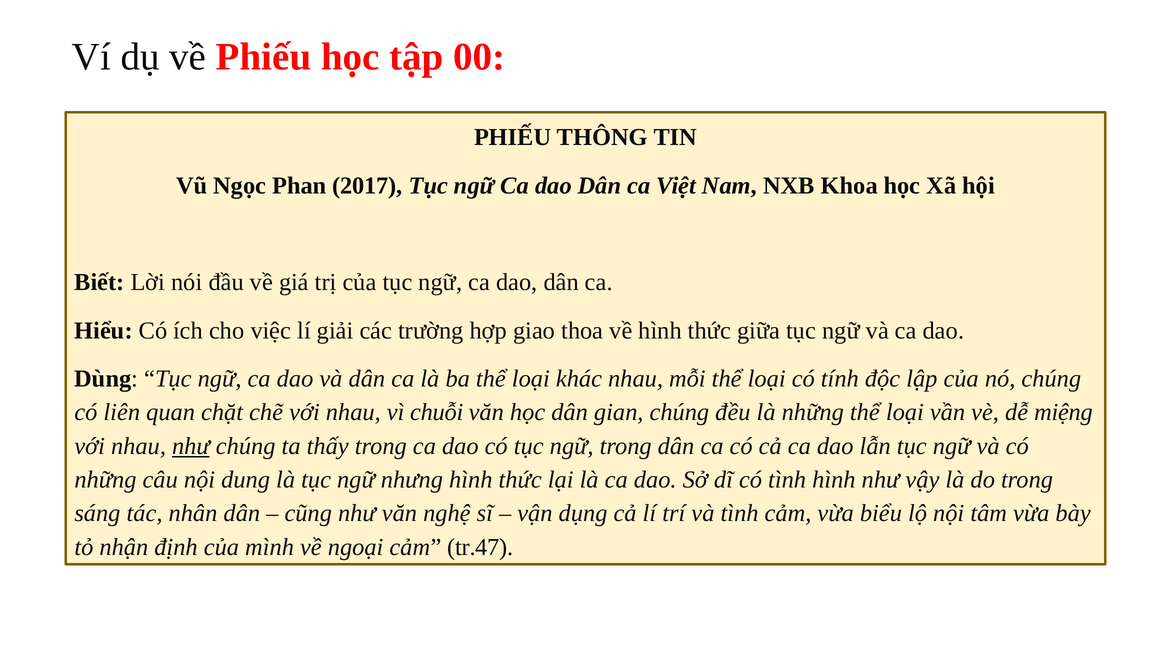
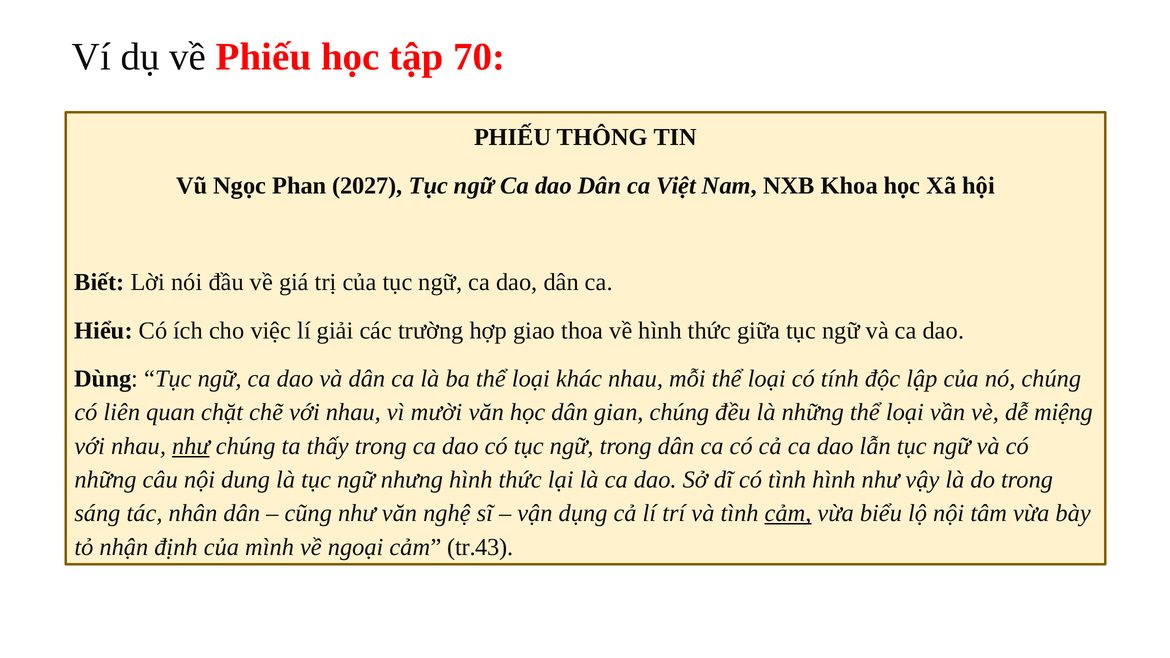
00: 00 -> 70
2017: 2017 -> 2027
chuỗi: chuỗi -> mười
cảm at (788, 513) underline: none -> present
tr.47: tr.47 -> tr.43
